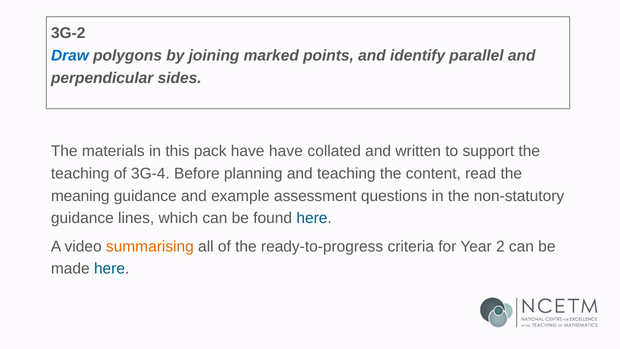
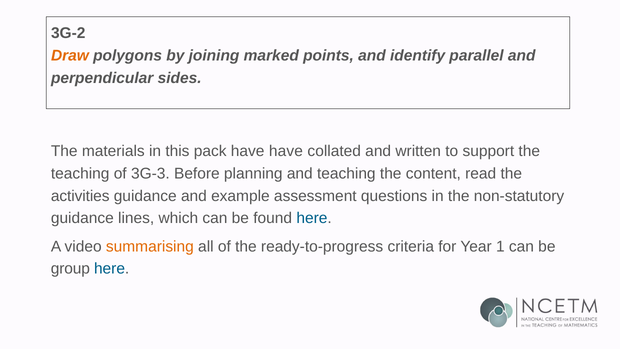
Draw colour: blue -> orange
3G-4: 3G-4 -> 3G-3
meaning: meaning -> activities
2: 2 -> 1
made: made -> group
